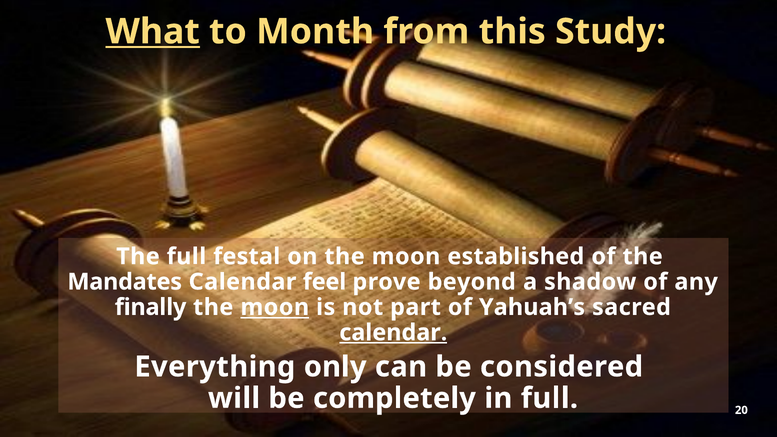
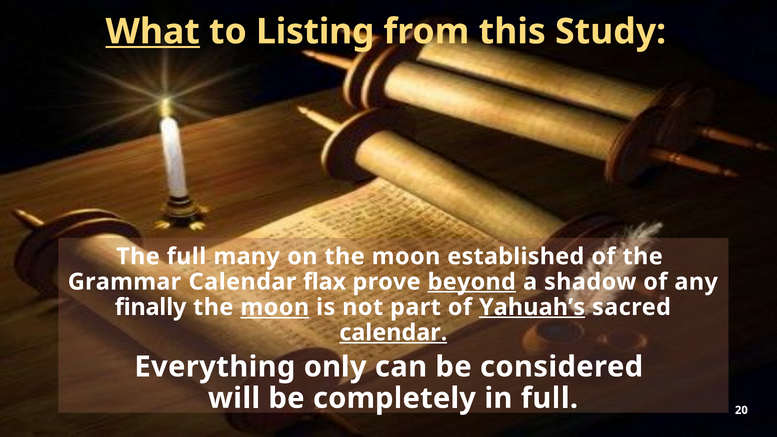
Month: Month -> Listing
festal: festal -> many
Mandates: Mandates -> Grammar
feel: feel -> flax
beyond underline: none -> present
Yahuah’s underline: none -> present
